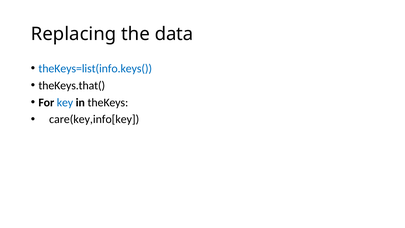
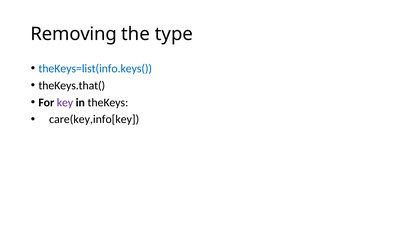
Replacing: Replacing -> Removing
data: data -> type
key colour: blue -> purple
